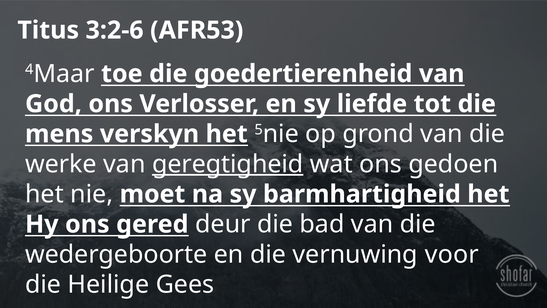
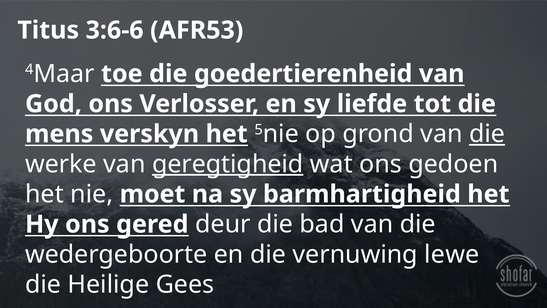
3:2-6: 3:2-6 -> 3:6-6
die at (487, 134) underline: none -> present
voor: voor -> lewe
